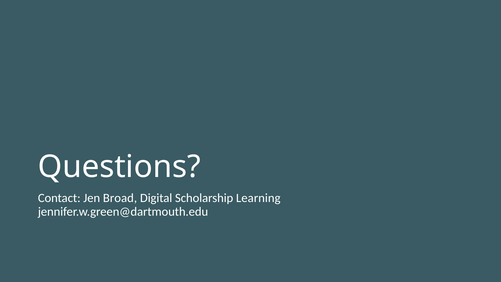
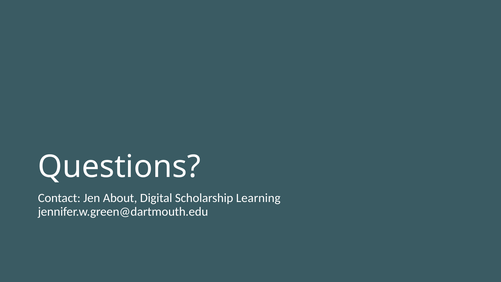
Broad: Broad -> About
